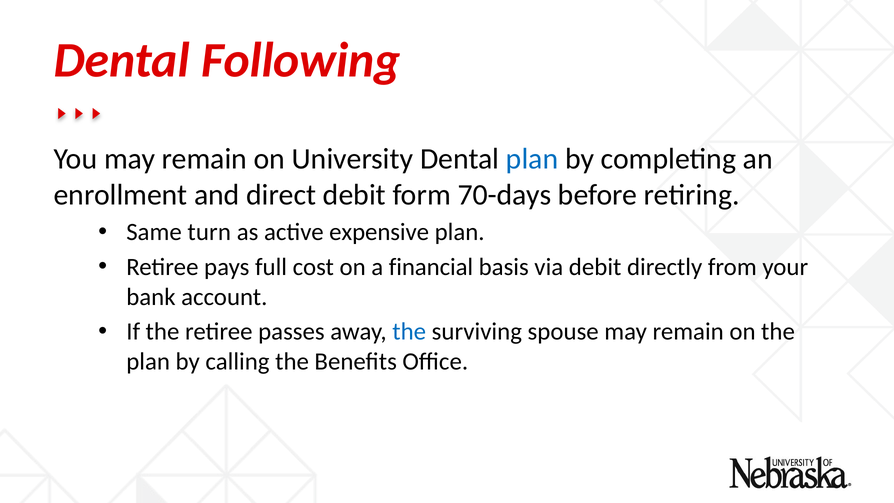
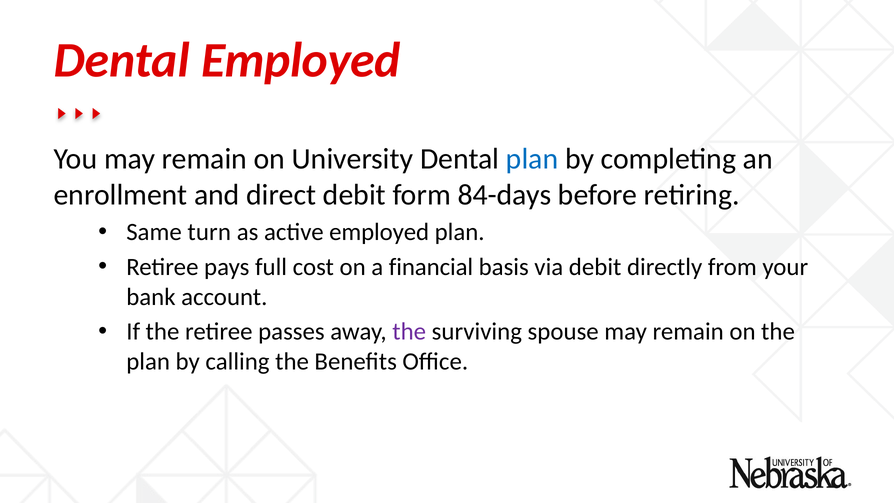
Dental Following: Following -> Employed
70-days: 70-days -> 84-days
active expensive: expensive -> employed
the at (409, 332) colour: blue -> purple
